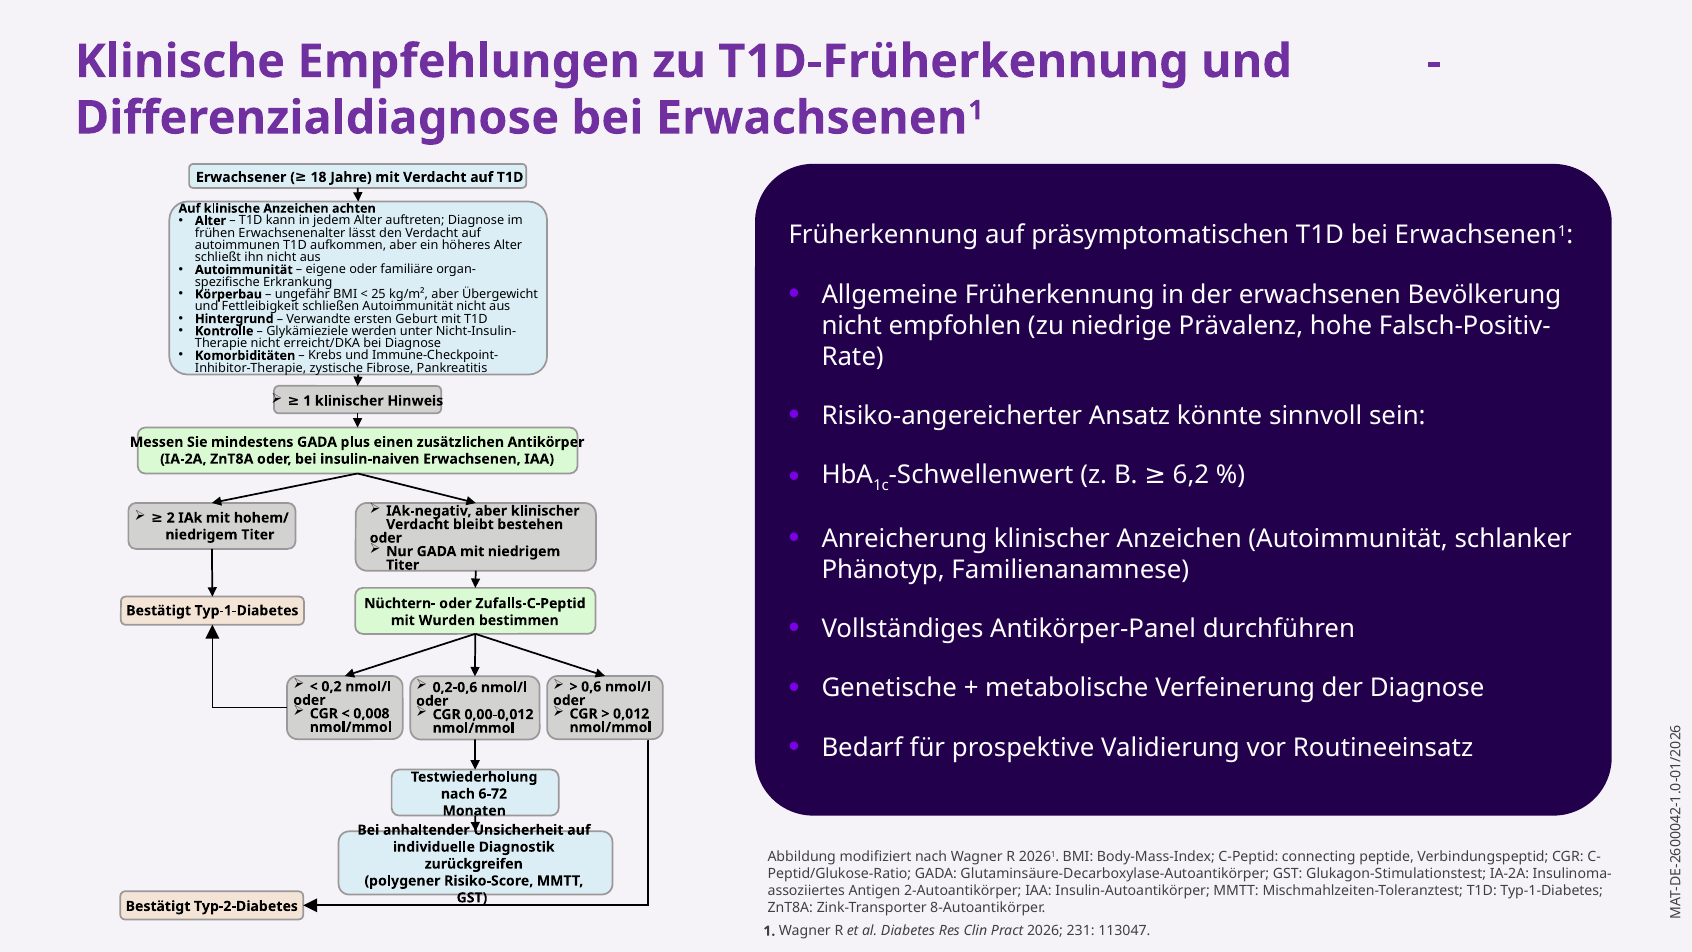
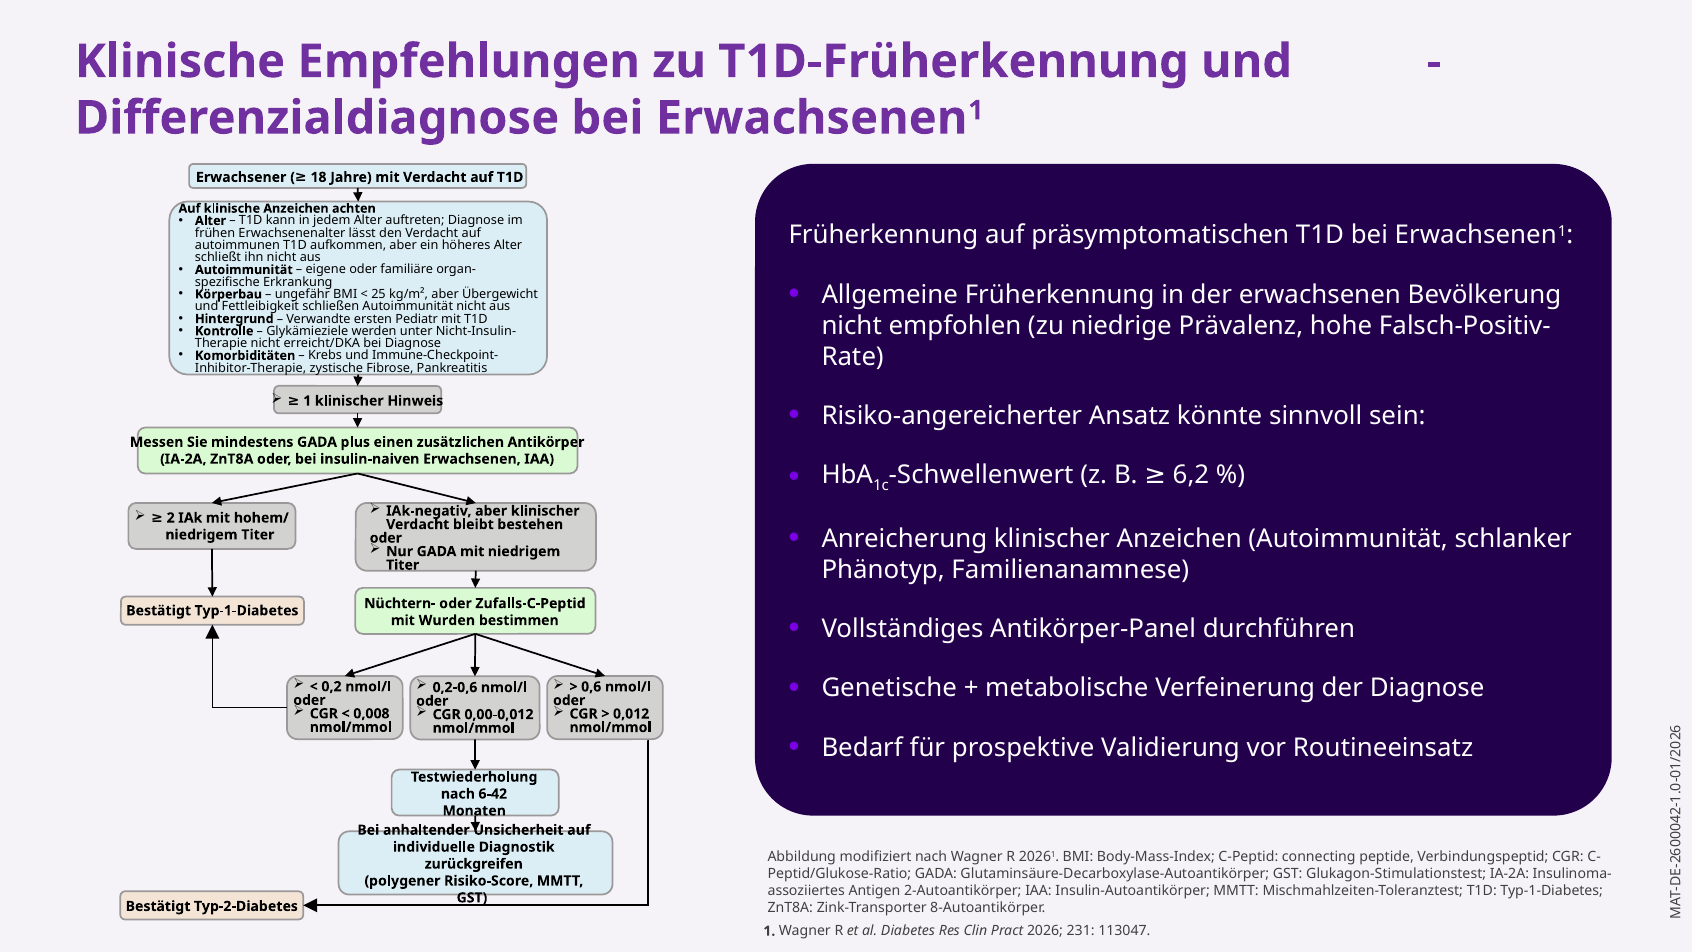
Geburt: Geburt -> Pediatr
6-72: 6-72 -> 6-42
